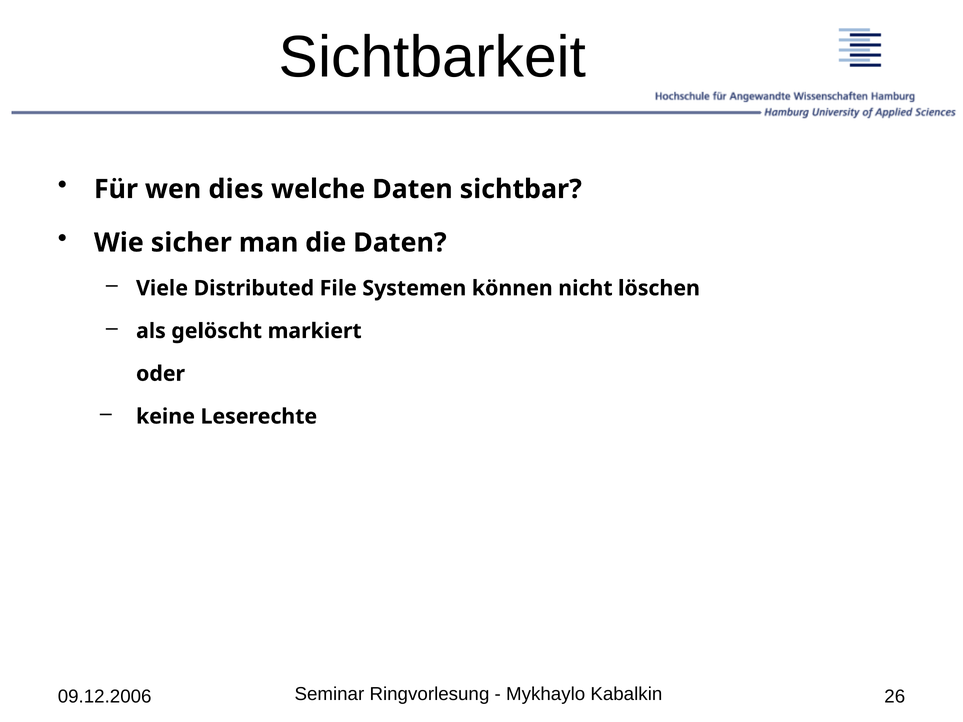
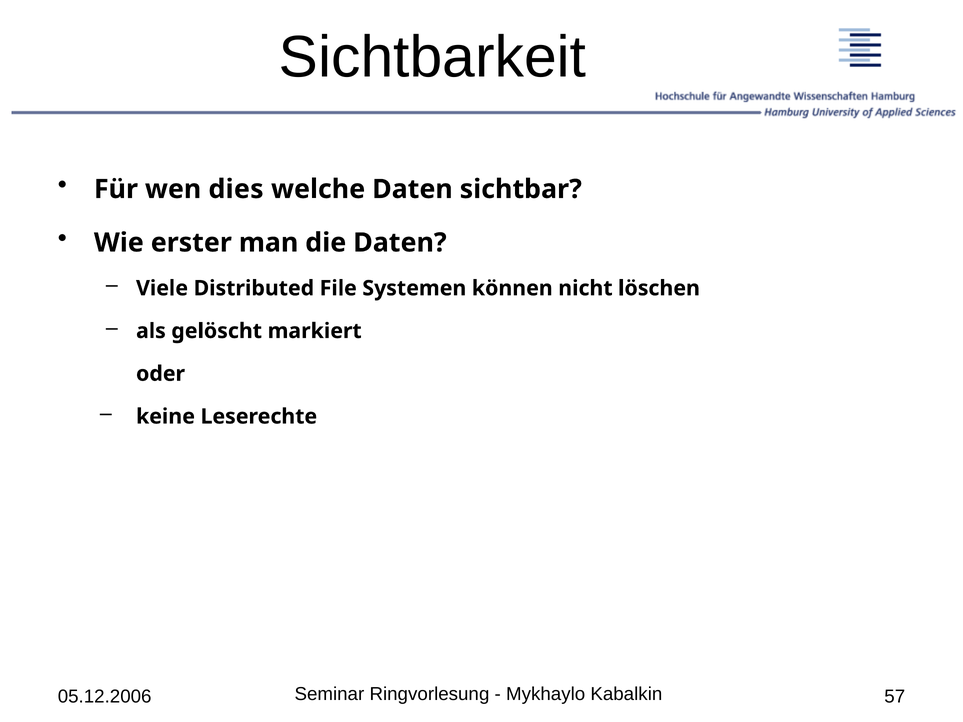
sicher: sicher -> erster
26: 26 -> 57
09.12.2006: 09.12.2006 -> 05.12.2006
